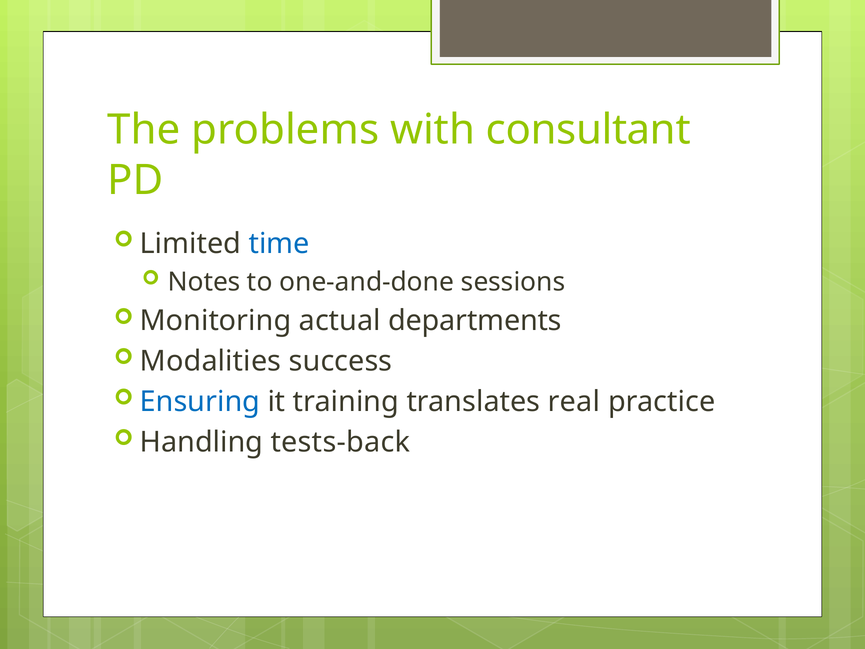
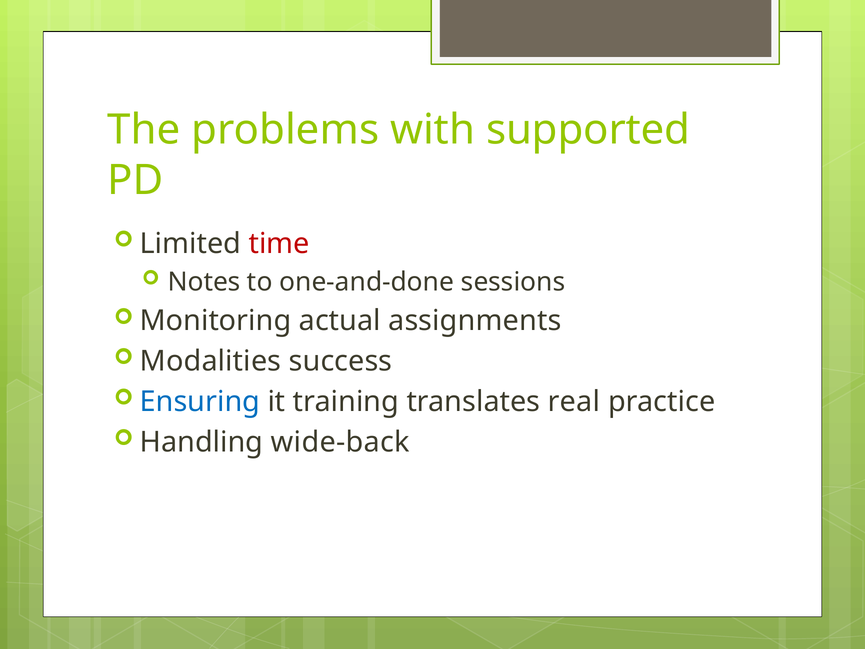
consultant: consultant -> supported
time colour: blue -> red
departments: departments -> assignments
tests-back: tests-back -> wide-back
